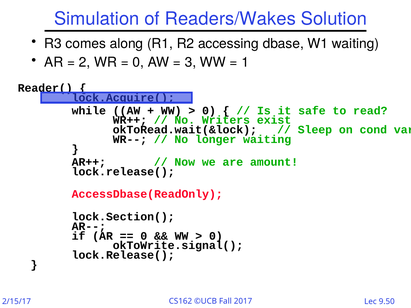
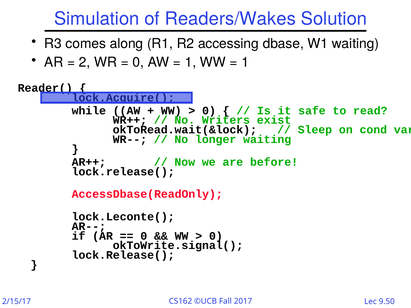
3 at (190, 62): 3 -> 1
amount: amount -> before
lock.Section(: lock.Section( -> lock.Leconte(
